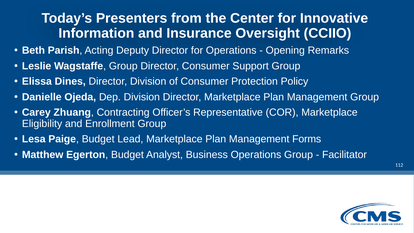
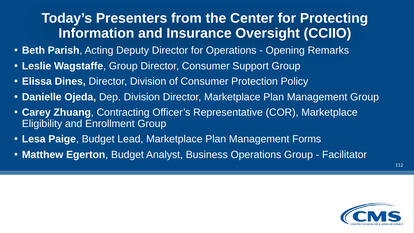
Innovative: Innovative -> Protecting
